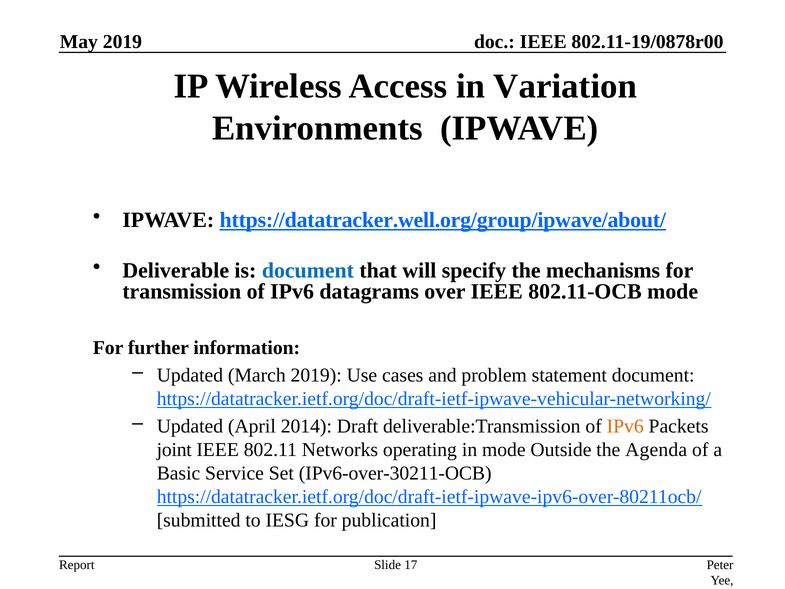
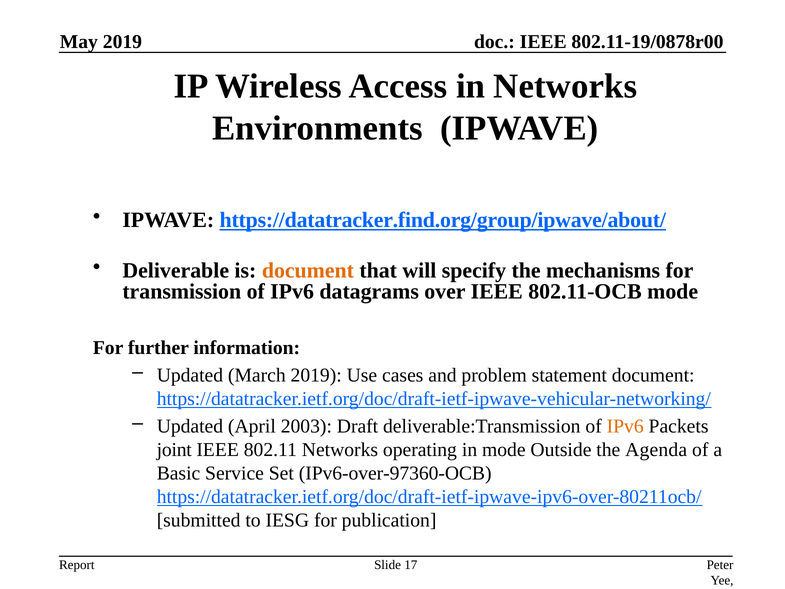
in Variation: Variation -> Networks
https://datatracker.well.org/group/ipwave/about/: https://datatracker.well.org/group/ipwave/about/ -> https://datatracker.find.org/group/ipwave/about/
document at (308, 271) colour: blue -> orange
2014: 2014 -> 2003
IPv6-over-30211-OCB: IPv6-over-30211-OCB -> IPv6-over-97360-OCB
